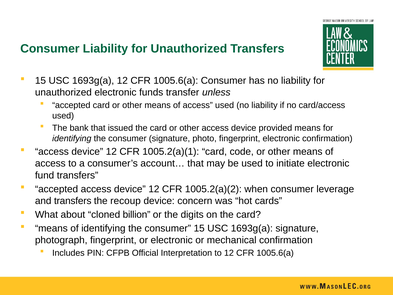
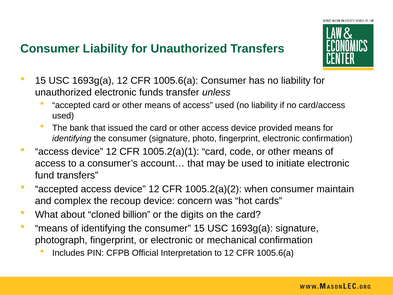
leverage: leverage -> maintain
and transfers: transfers -> complex
